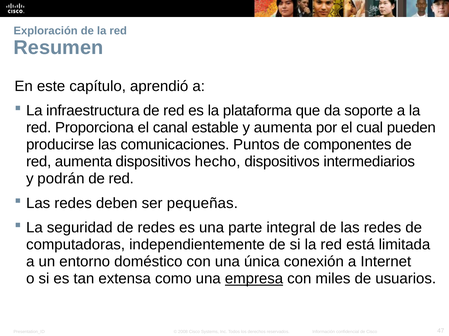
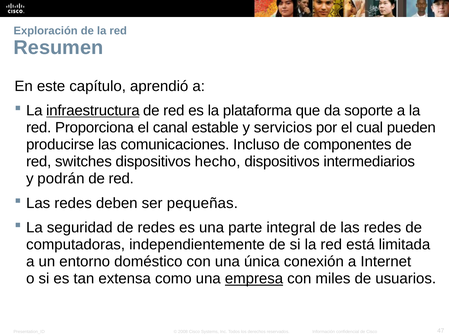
infraestructura underline: none -> present
y aumenta: aumenta -> servicios
Puntos: Puntos -> Incluso
red aumenta: aumenta -> switches
